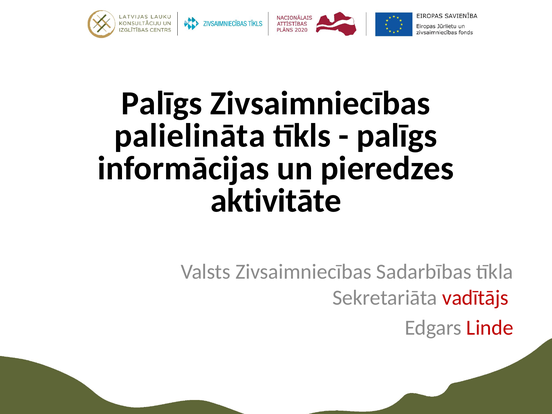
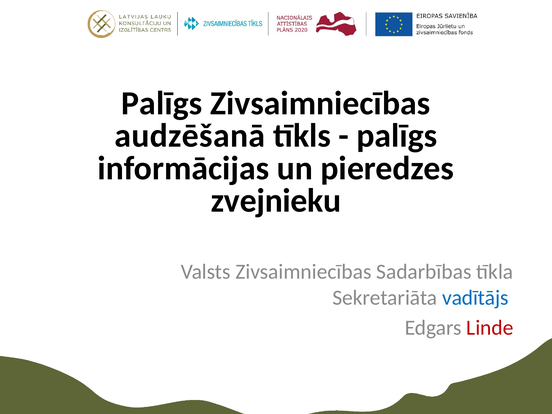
palielināta: palielināta -> audzēšanā
aktivitāte: aktivitāte -> zvejnieku
vadītājs colour: red -> blue
